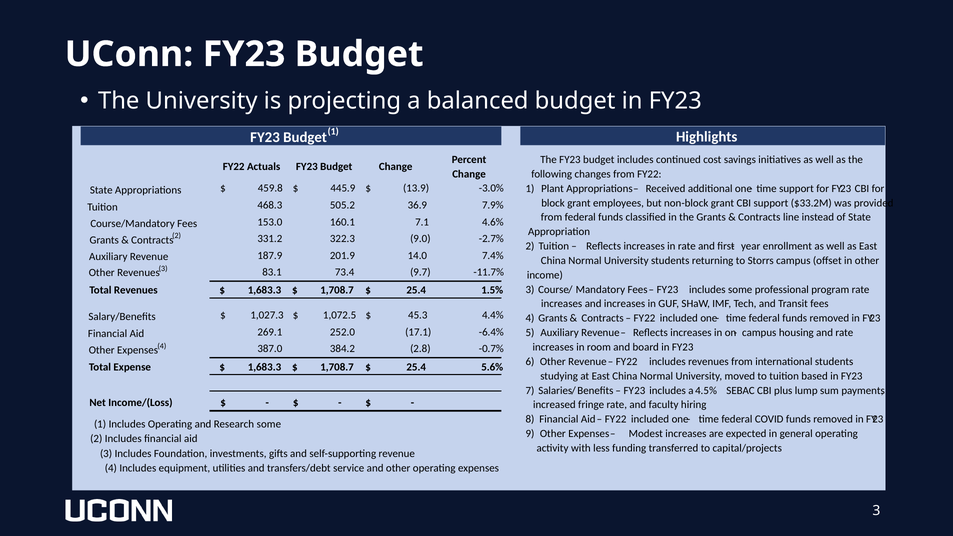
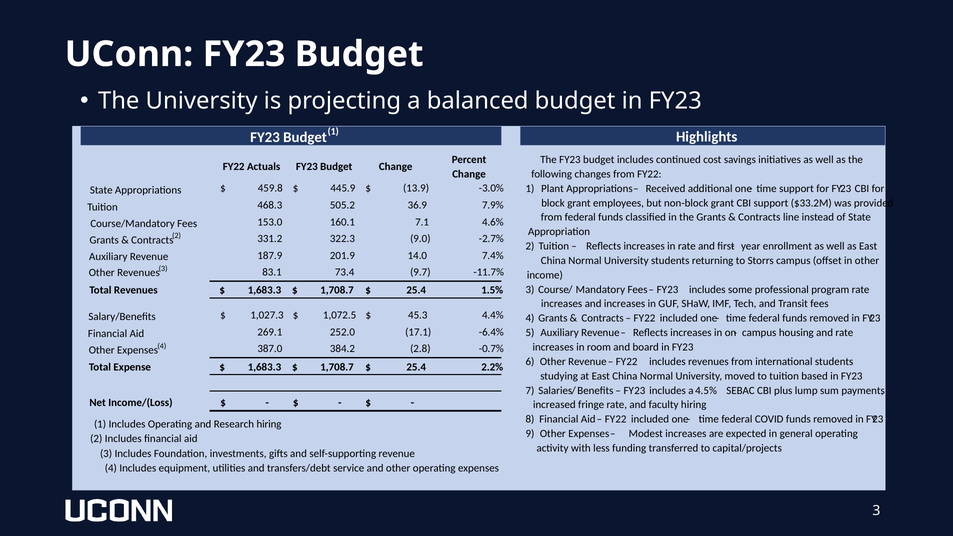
5.6%: 5.6% -> 2.2%
Research some: some -> hiring
